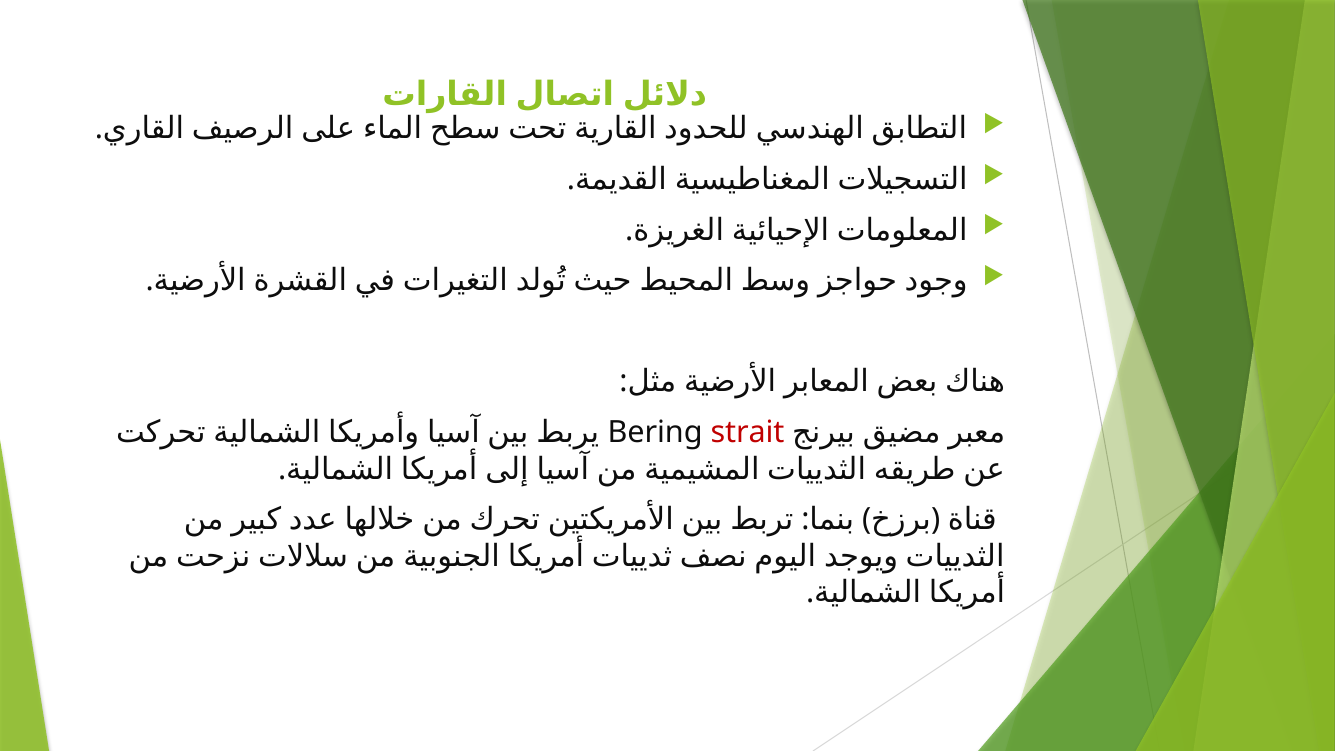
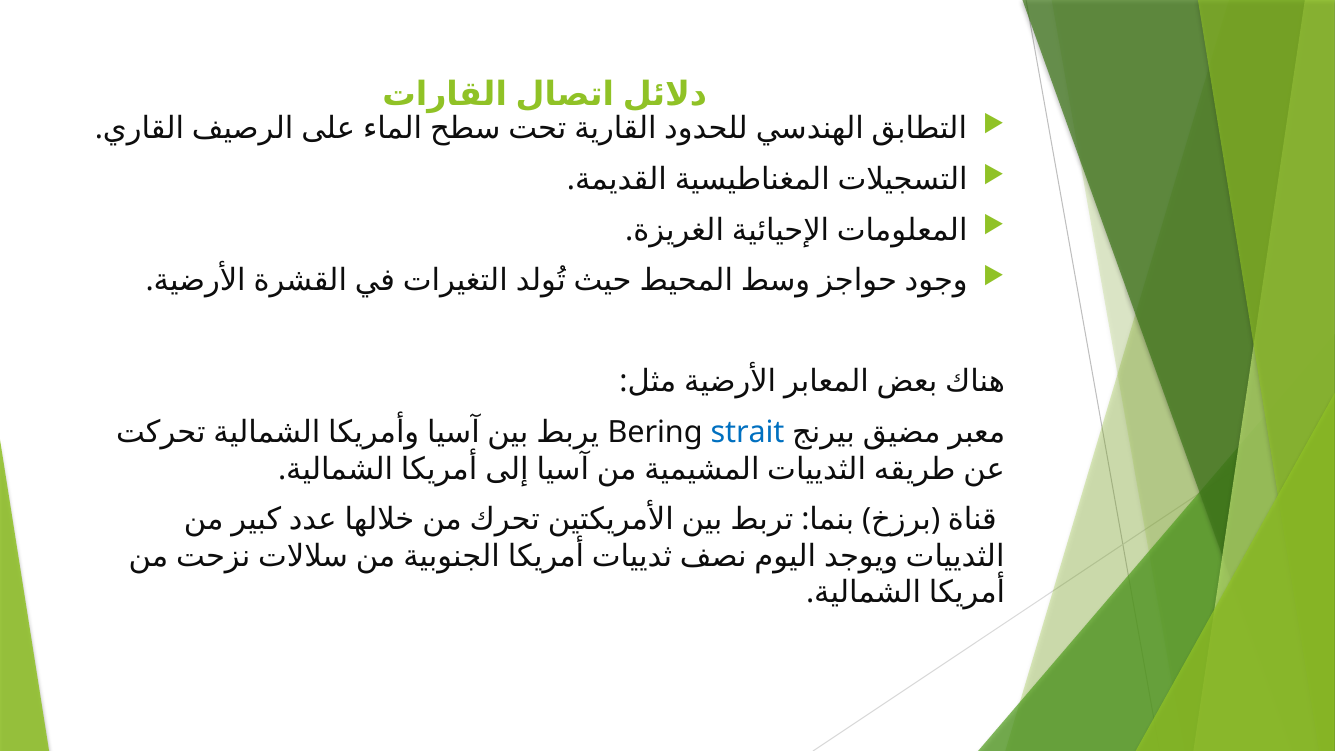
strait colour: red -> blue
